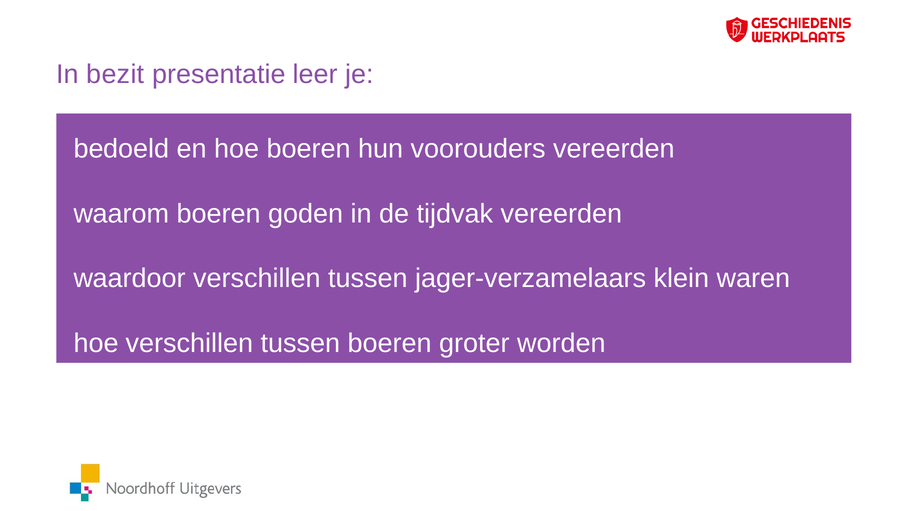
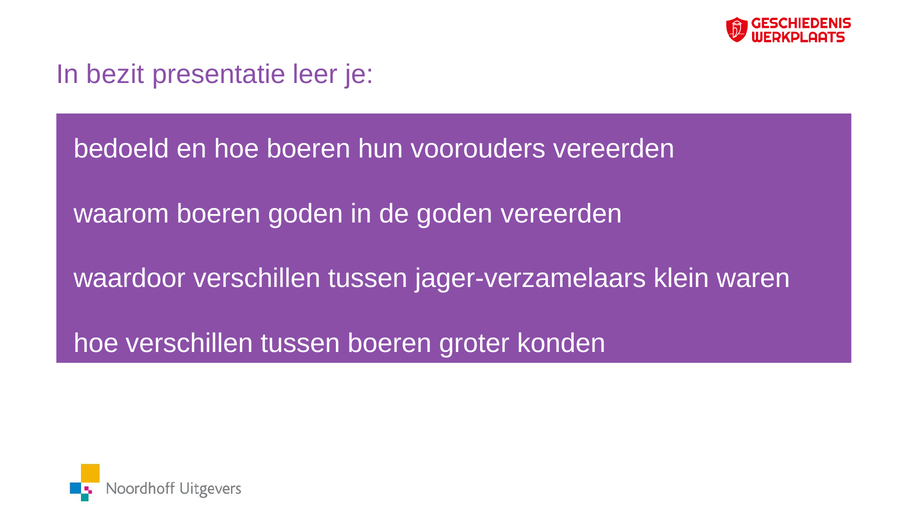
de tijdvak: tijdvak -> goden
worden: worden -> konden
